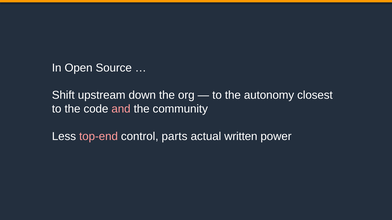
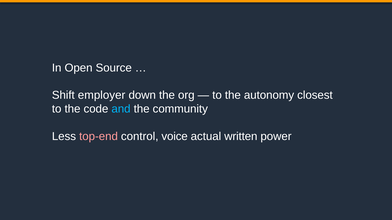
upstream: upstream -> employer
and colour: pink -> light blue
parts: parts -> voice
